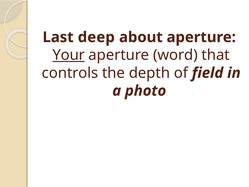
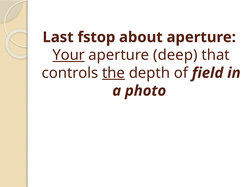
deep: deep -> fstop
word: word -> deep
the underline: none -> present
